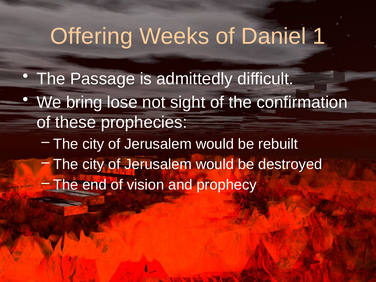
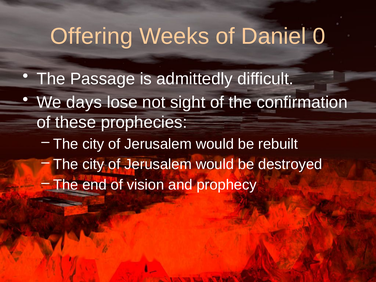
1: 1 -> 0
bring: bring -> days
